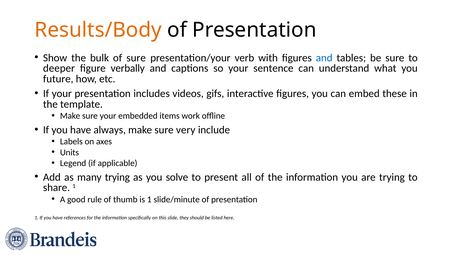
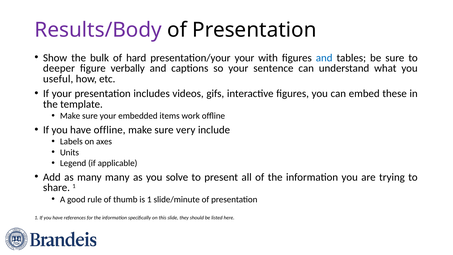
Results/Body colour: orange -> purple
of sure: sure -> hard
presentation/your verb: verb -> your
future: future -> useful
have always: always -> offline
many trying: trying -> many
